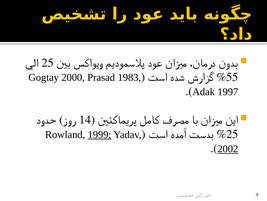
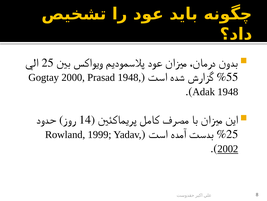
Prasad 1983: 1983 -> 1948
Adak 1997: 1997 -> 1948
1999 underline: present -> none
